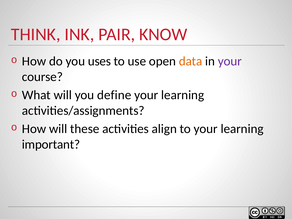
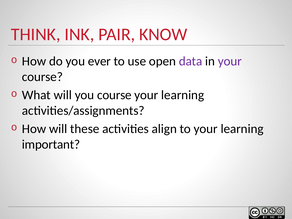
uses: uses -> ever
data colour: orange -> purple
you define: define -> course
